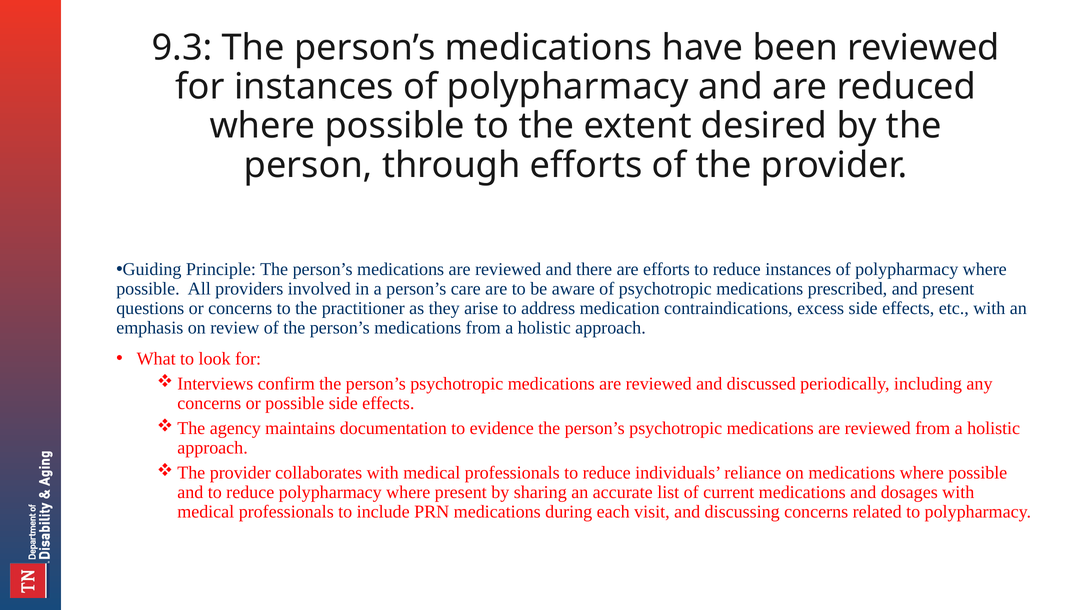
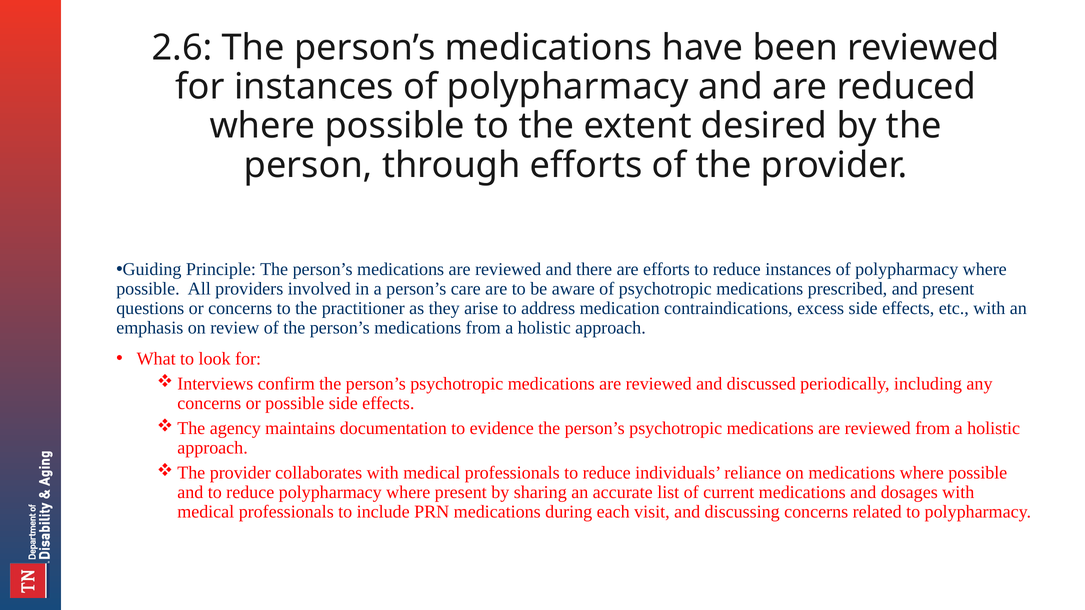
9.3: 9.3 -> 2.6
